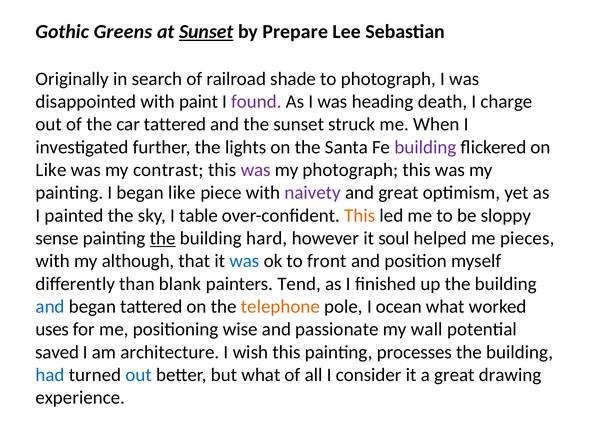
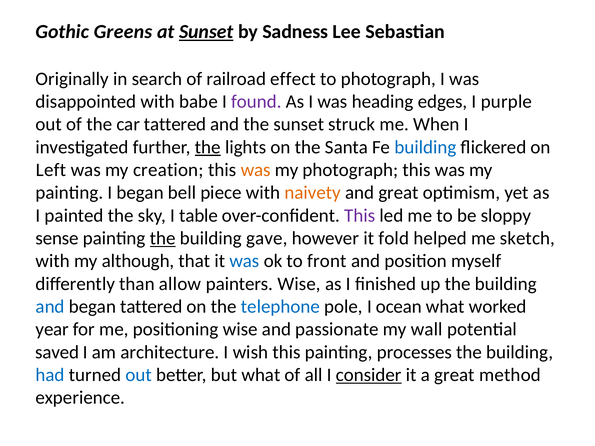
Prepare: Prepare -> Sadness
shade: shade -> effect
paint: paint -> babe
death: death -> edges
charge: charge -> purple
the at (208, 147) underline: none -> present
building at (425, 147) colour: purple -> blue
Like at (51, 170): Like -> Left
contrast: contrast -> creation
was at (256, 170) colour: purple -> orange
began like: like -> bell
naivety colour: purple -> orange
This at (360, 216) colour: orange -> purple
hard: hard -> gave
soul: soul -> fold
pieces: pieces -> sketch
blank: blank -> allow
painters Tend: Tend -> Wise
telephone colour: orange -> blue
uses: uses -> year
consider underline: none -> present
drawing: drawing -> method
